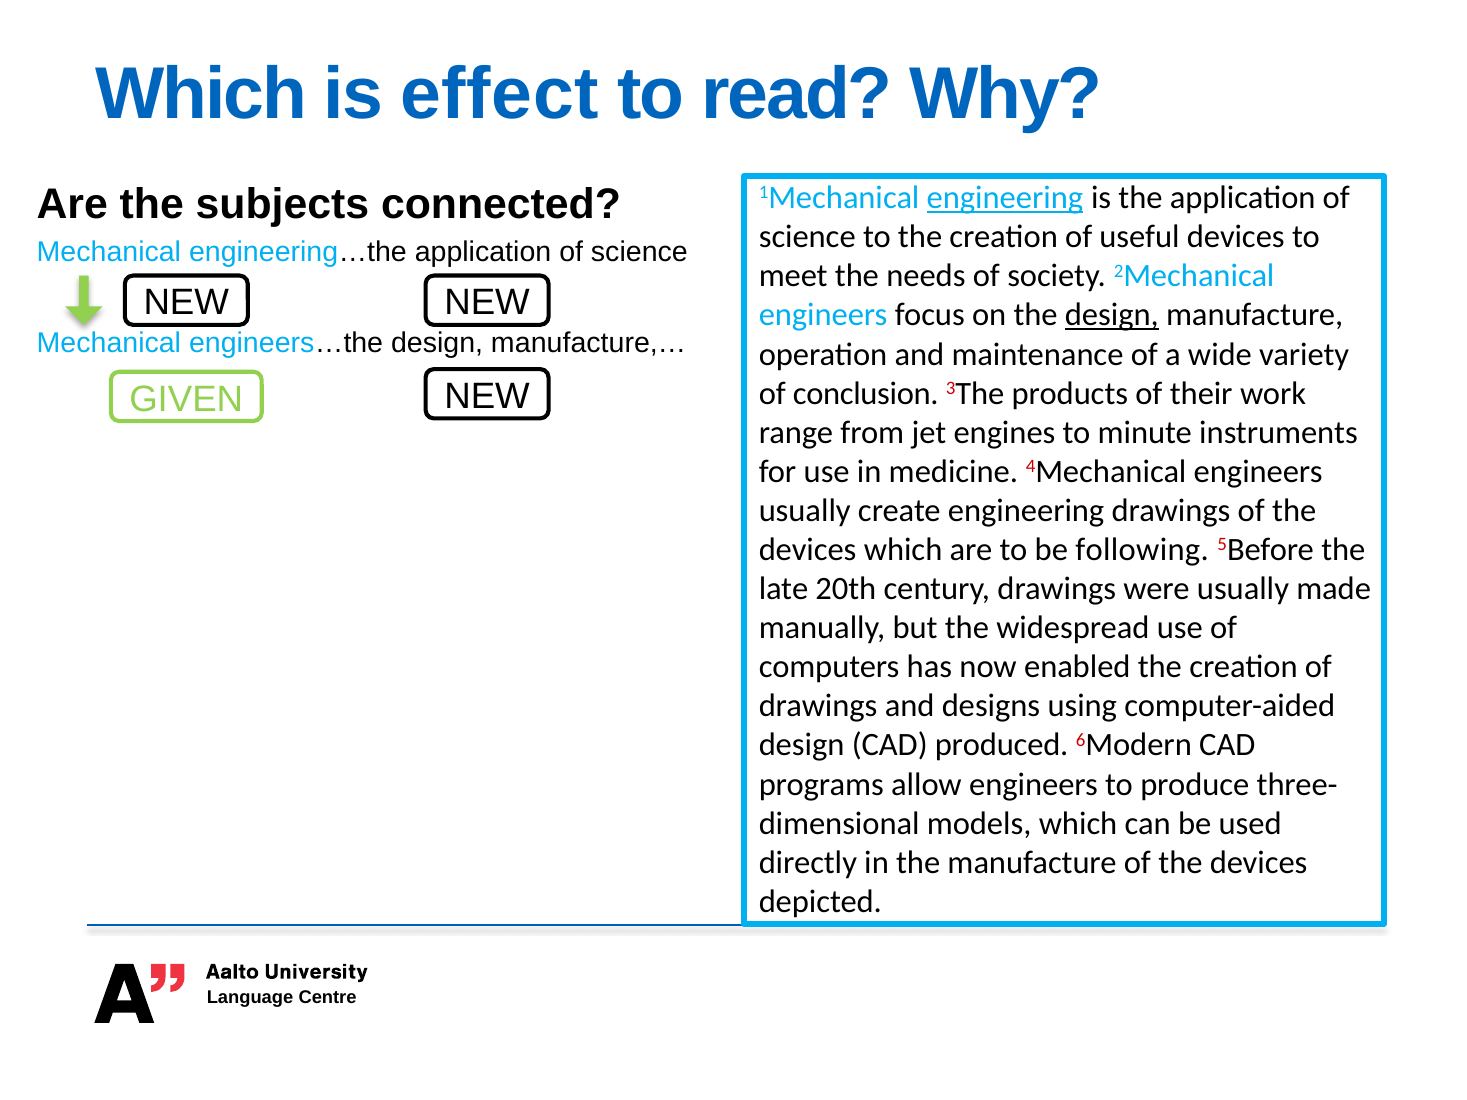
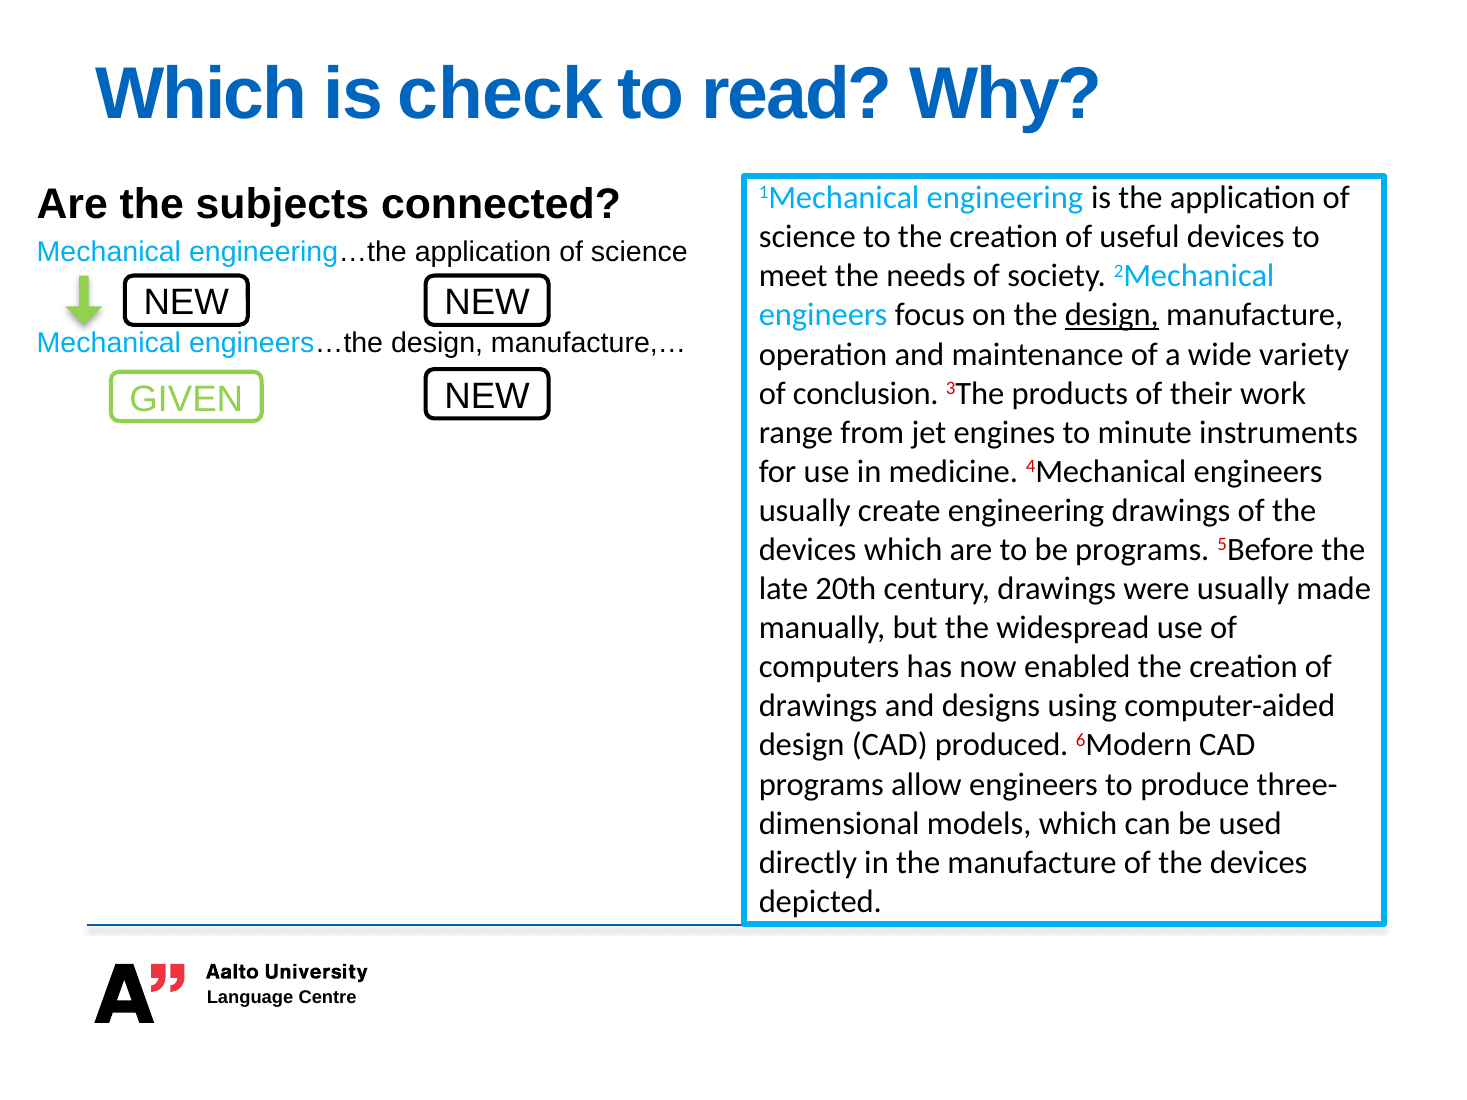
effect: effect -> check
engineering at (1005, 198) underline: present -> none
be following: following -> programs
